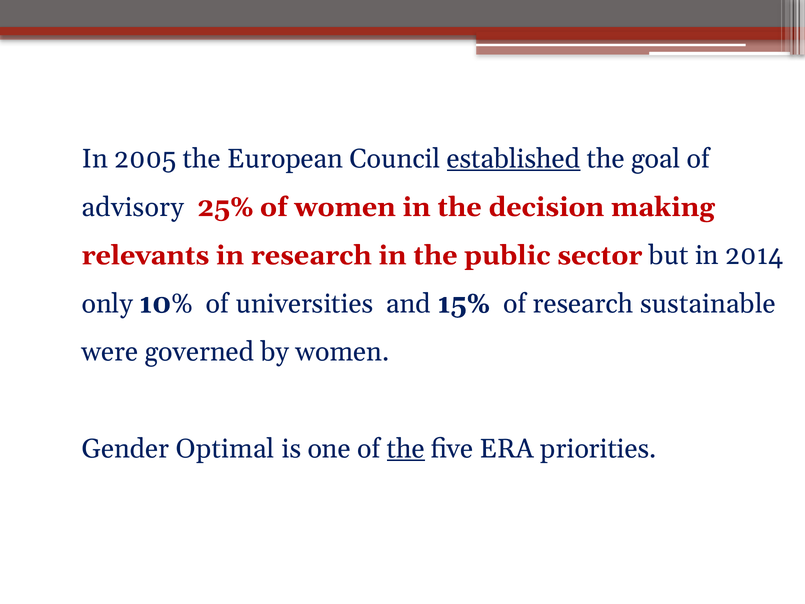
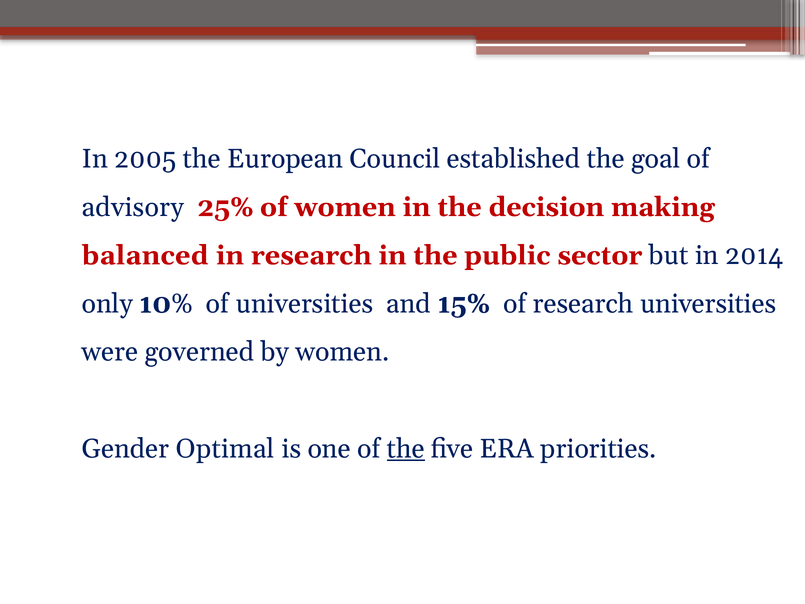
established underline: present -> none
relevants: relevants -> balanced
research sustainable: sustainable -> universities
